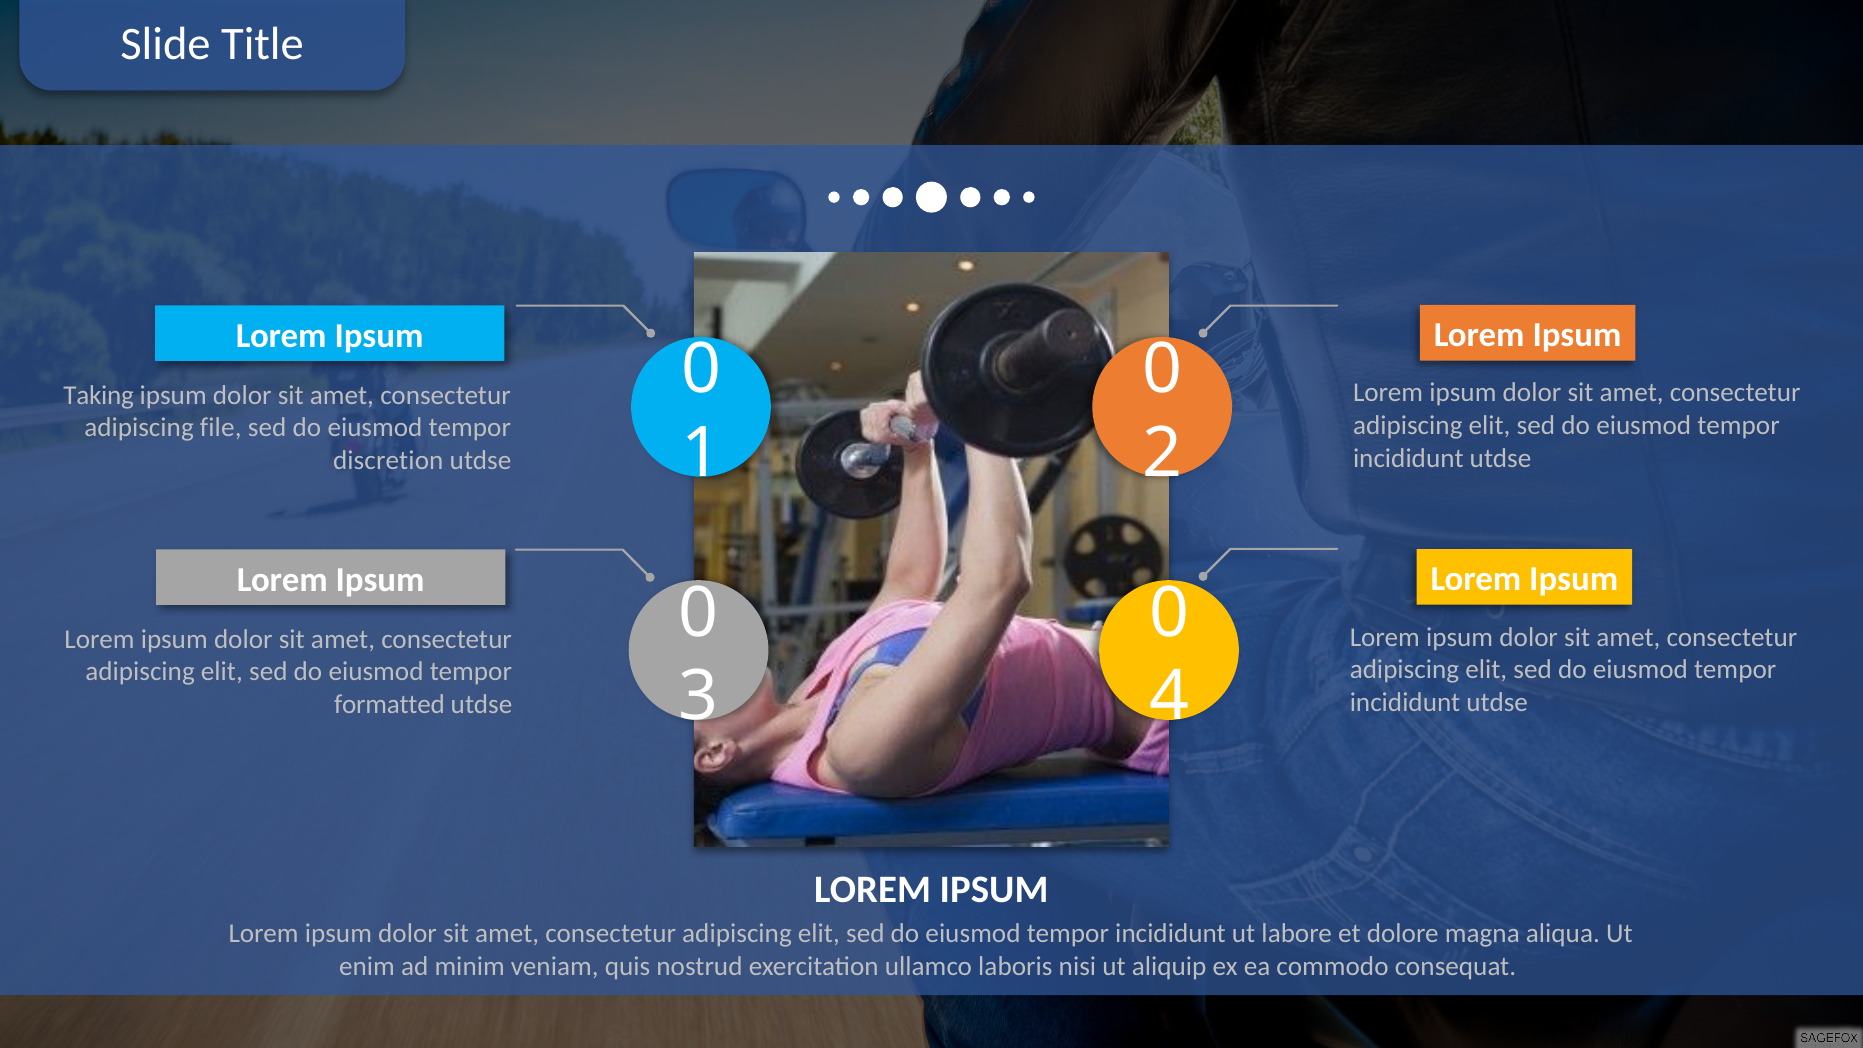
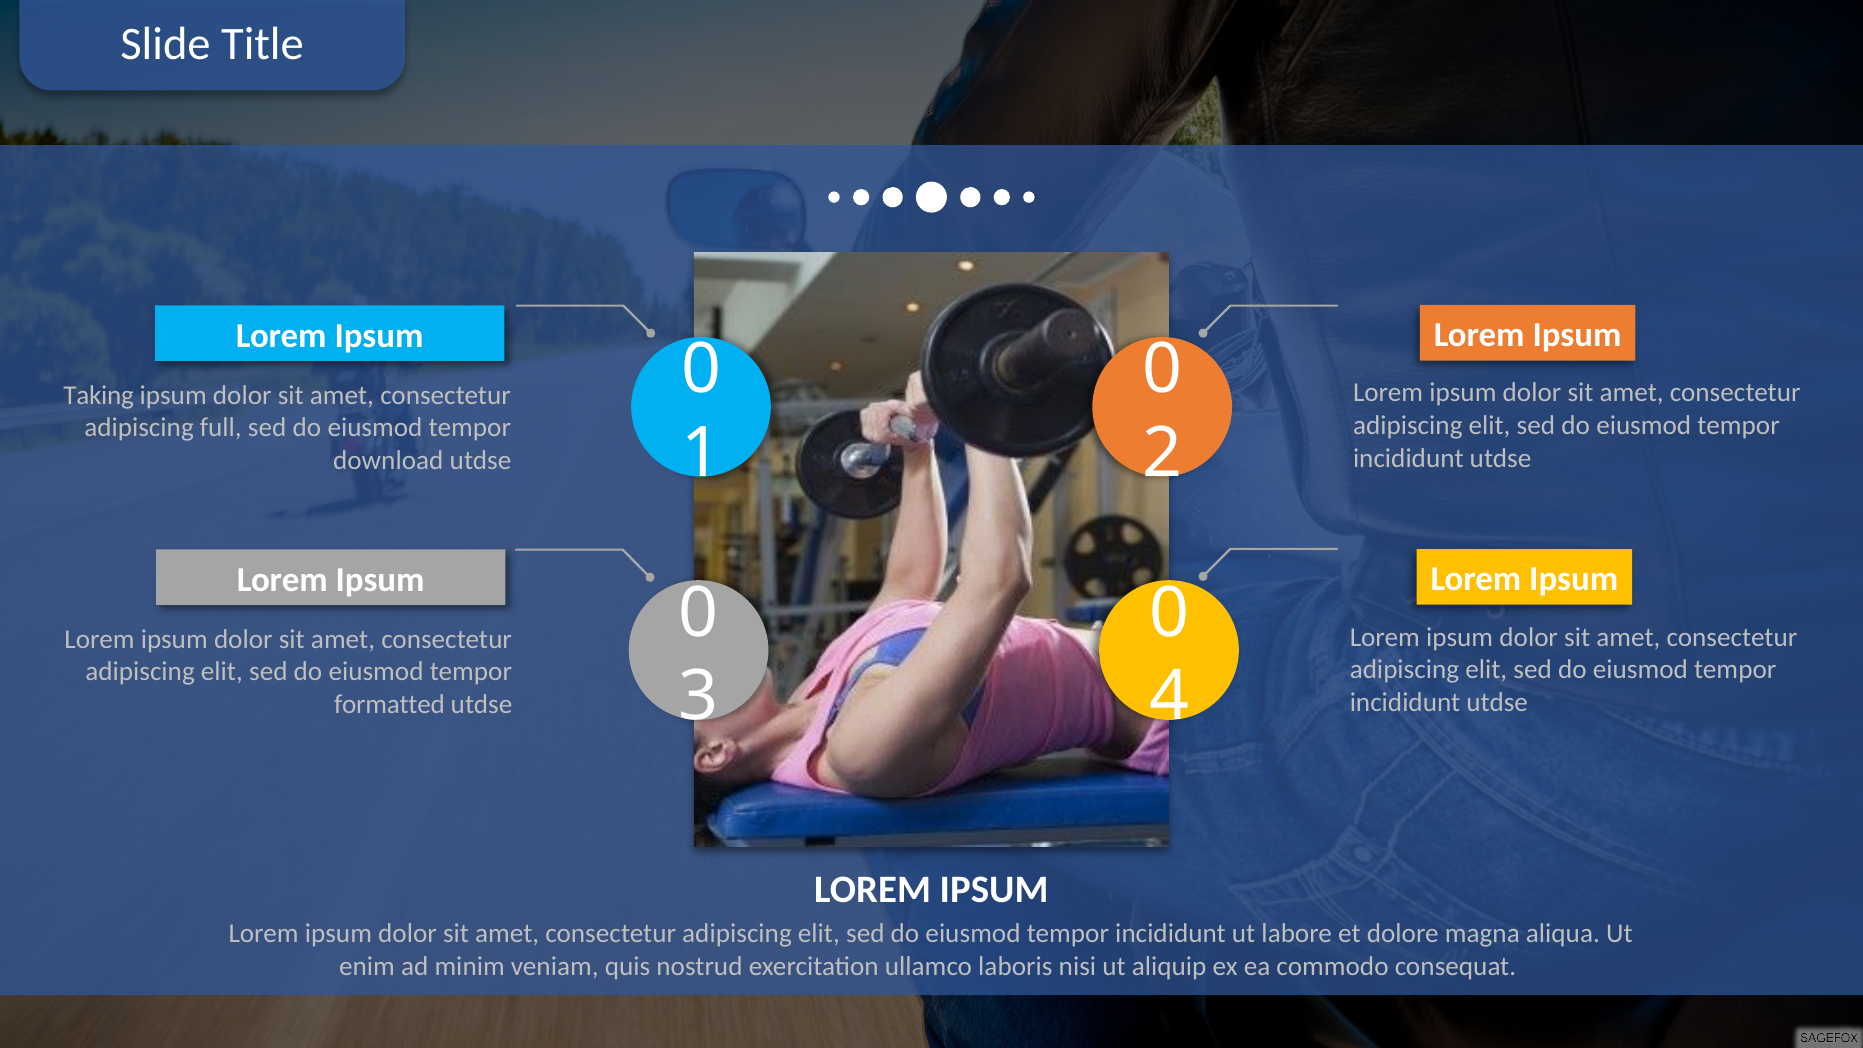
file: file -> full
discretion: discretion -> download
